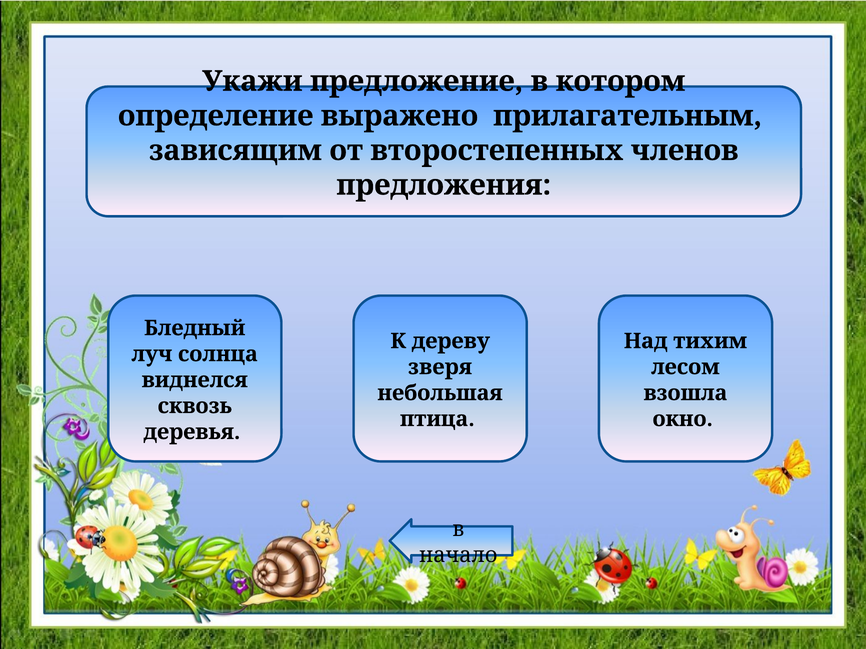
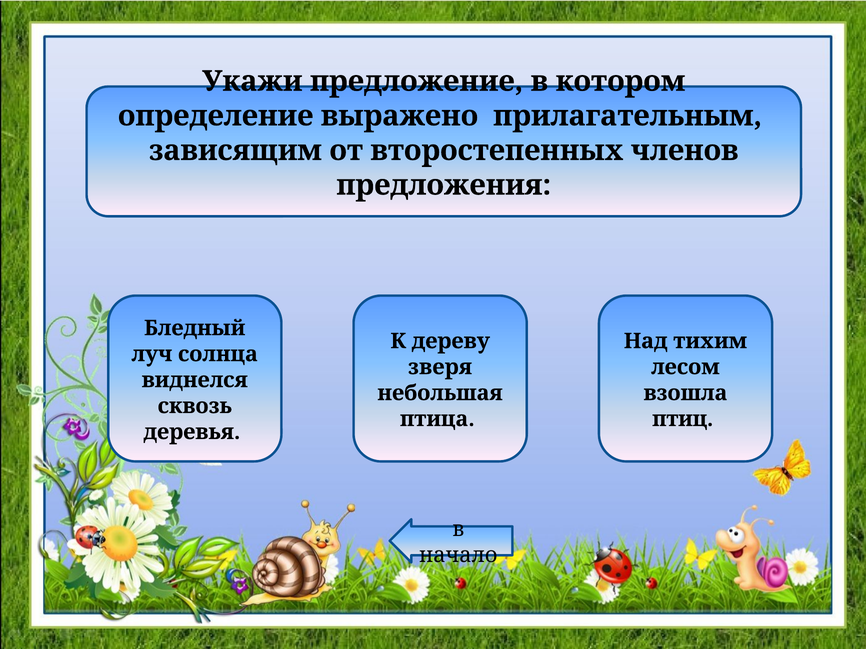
окно: окно -> птиц
